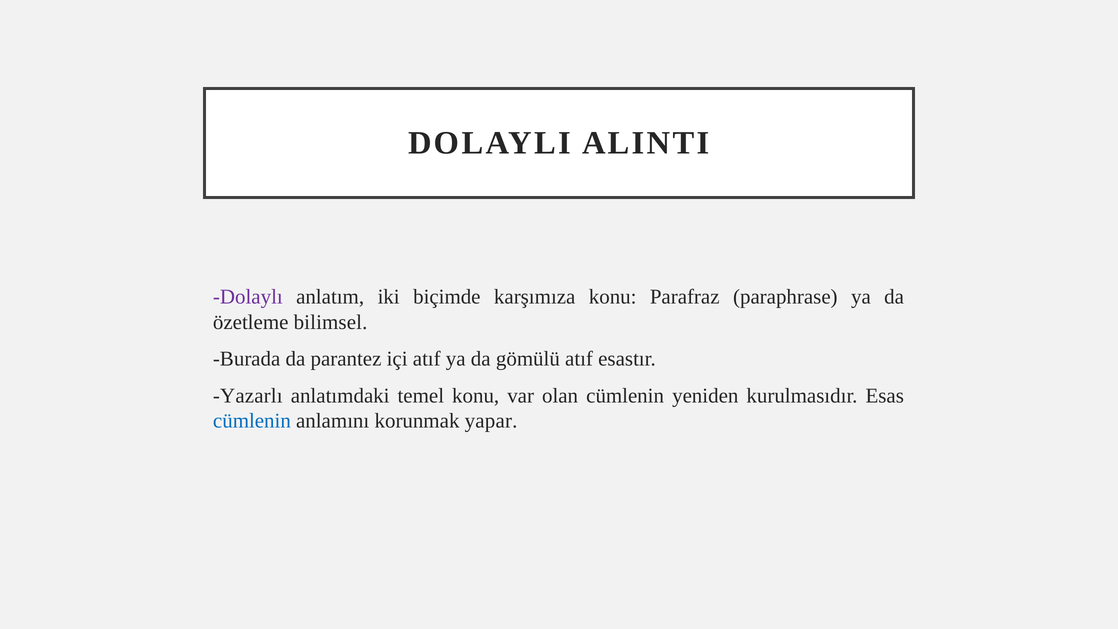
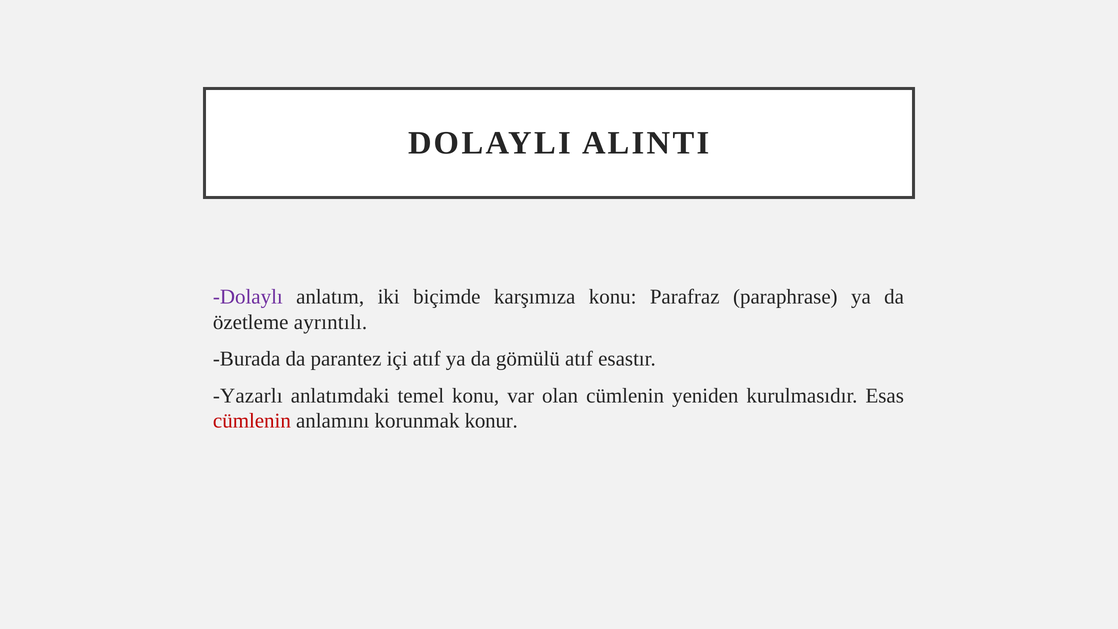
bilimsel: bilimsel -> ayrıntılı
cümlenin at (252, 421) colour: blue -> red
yapar: yapar -> konur
